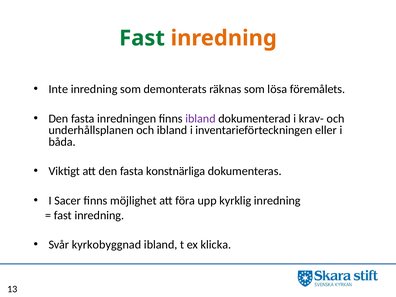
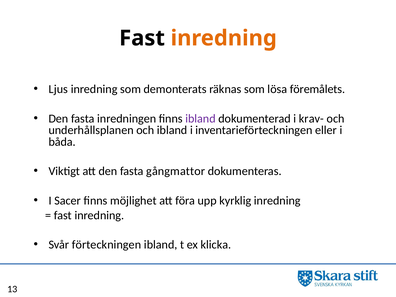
Fast at (142, 38) colour: green -> black
Inte: Inte -> Ljus
konstnärliga: konstnärliga -> gångmattor
kyrkobyggnad: kyrkobyggnad -> förteckningen
